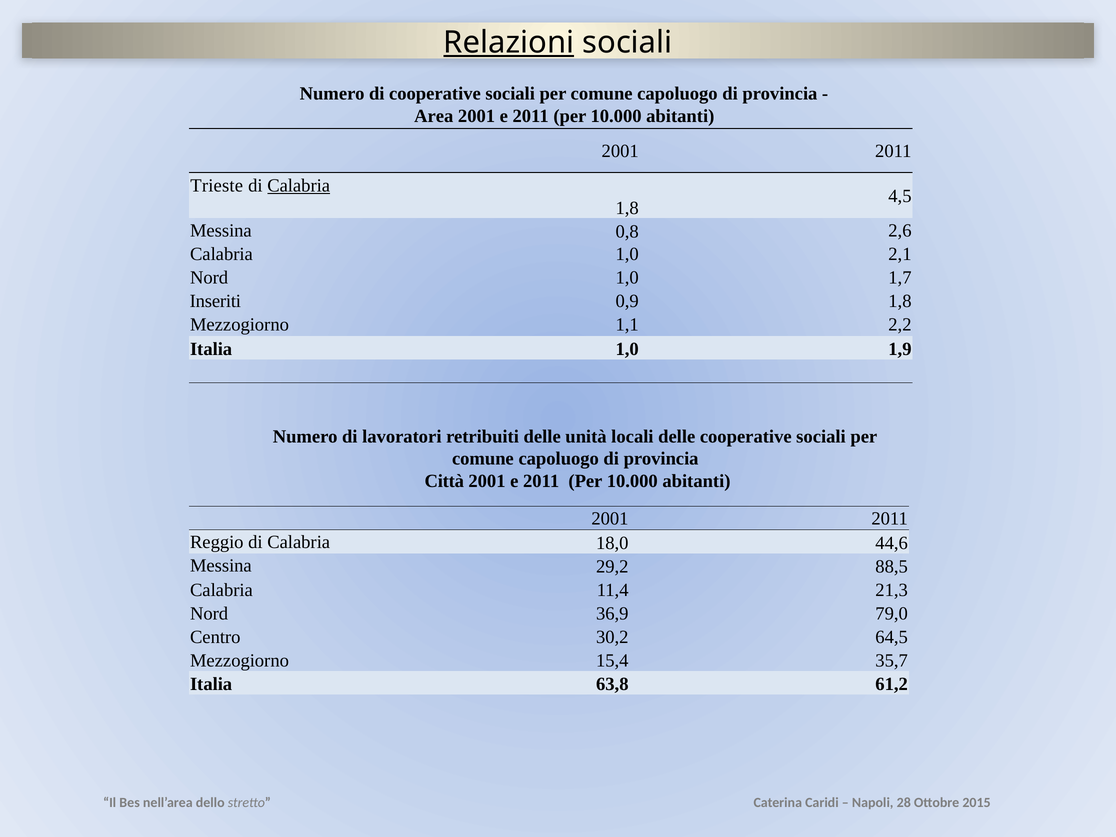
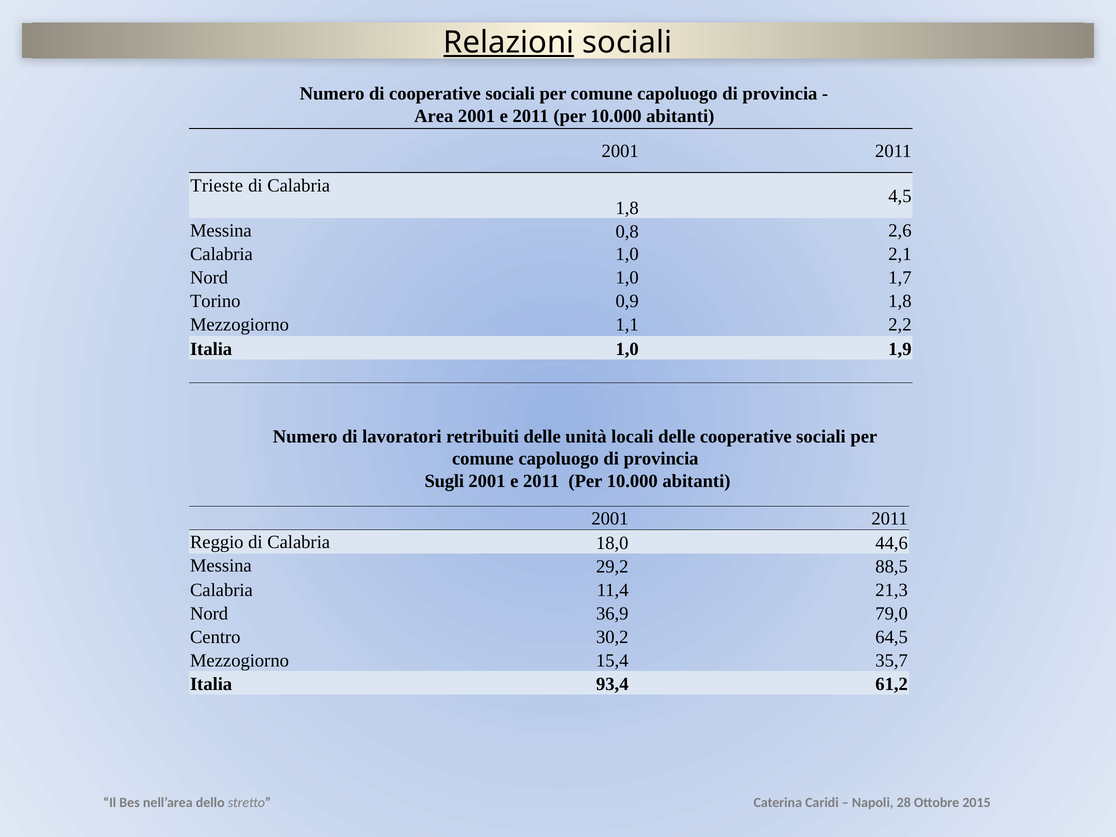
Calabria at (299, 186) underline: present -> none
Inseriti: Inseriti -> Torino
Città: Città -> Sugli
63,8: 63,8 -> 93,4
